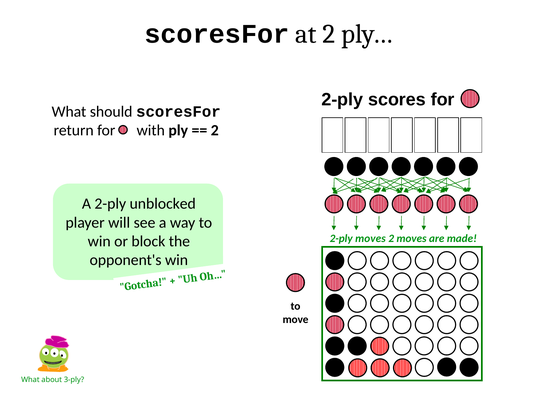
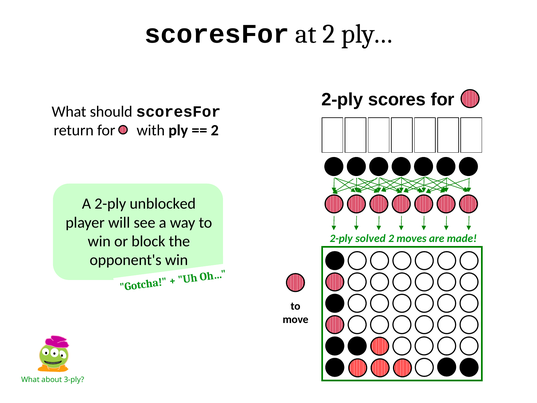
2-ply moves: moves -> solved
